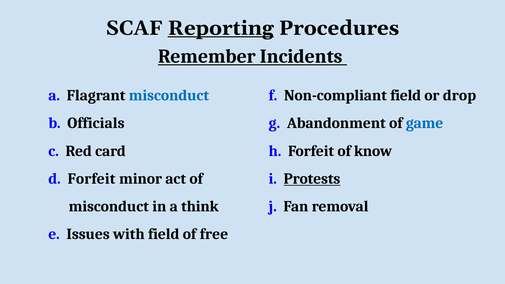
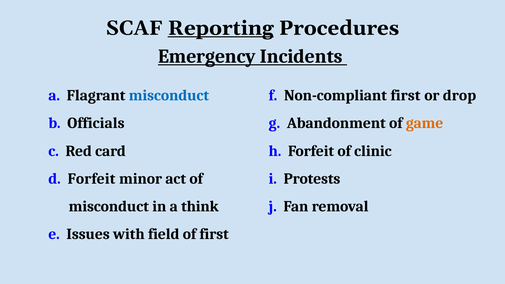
Remember: Remember -> Emergency
Non-compliant field: field -> first
game colour: blue -> orange
know: know -> clinic
Protests underline: present -> none
of free: free -> first
